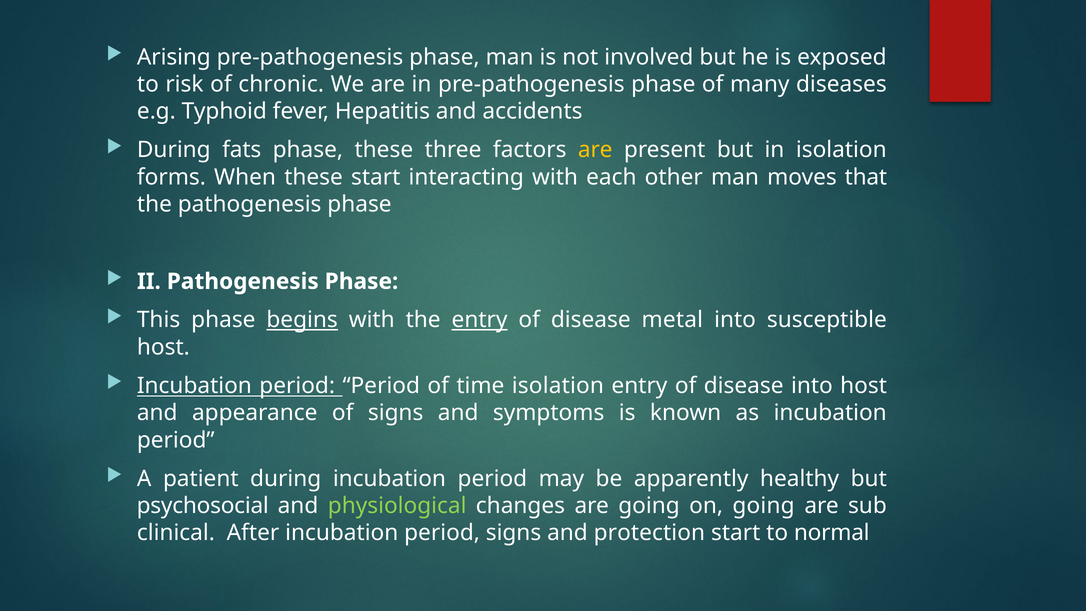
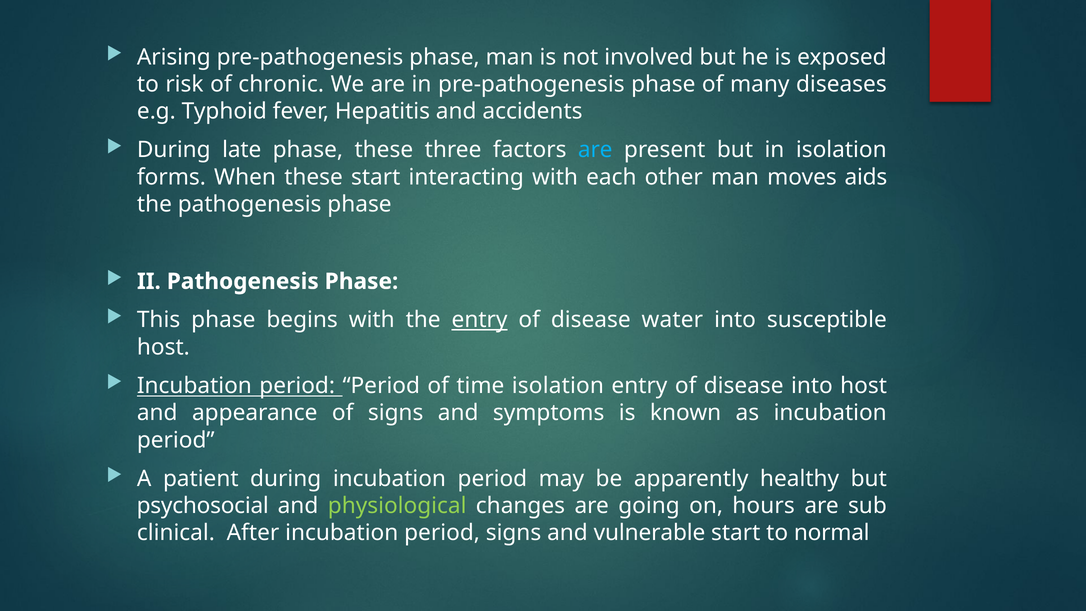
fats: fats -> late
are at (595, 150) colour: yellow -> light blue
that: that -> aids
begins underline: present -> none
metal: metal -> water
on going: going -> hours
protection: protection -> vulnerable
